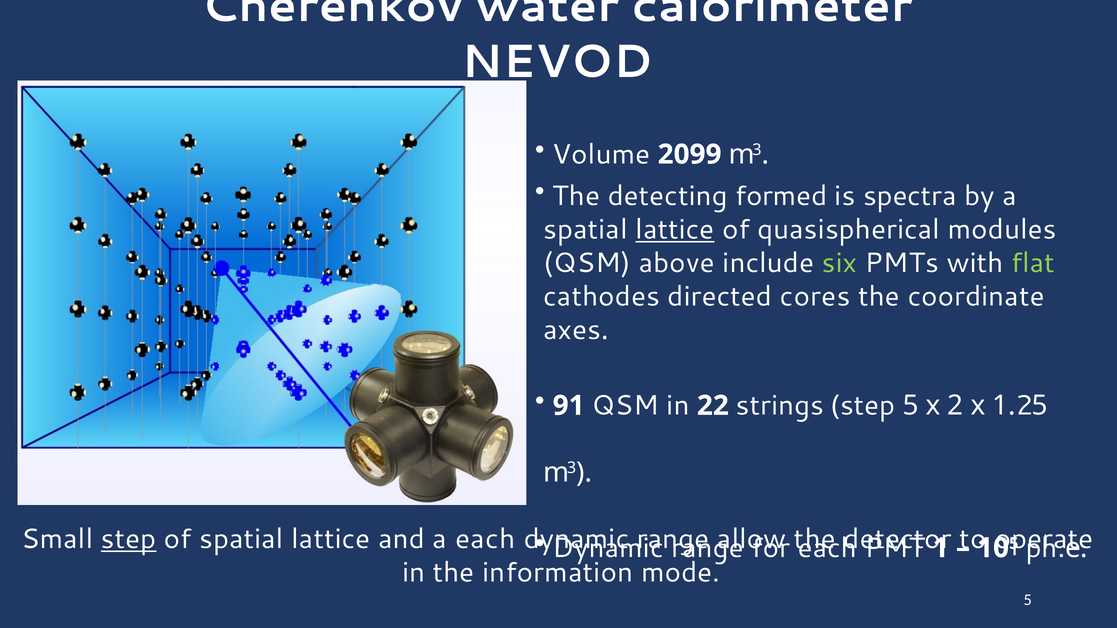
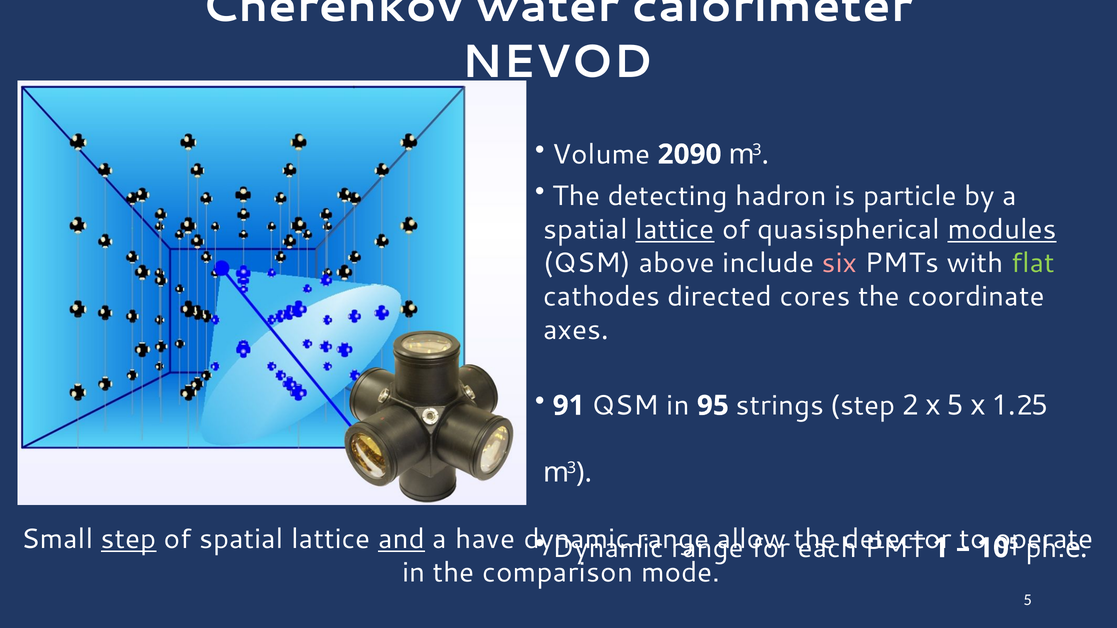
2099: 2099 -> 2090
formed: formed -> hadron
spectra: spectra -> particle
modules underline: none -> present
six colour: light green -> pink
22: 22 -> 95
step 5: 5 -> 2
x 2: 2 -> 5
and underline: none -> present
a each: each -> have
information: information -> comparison
